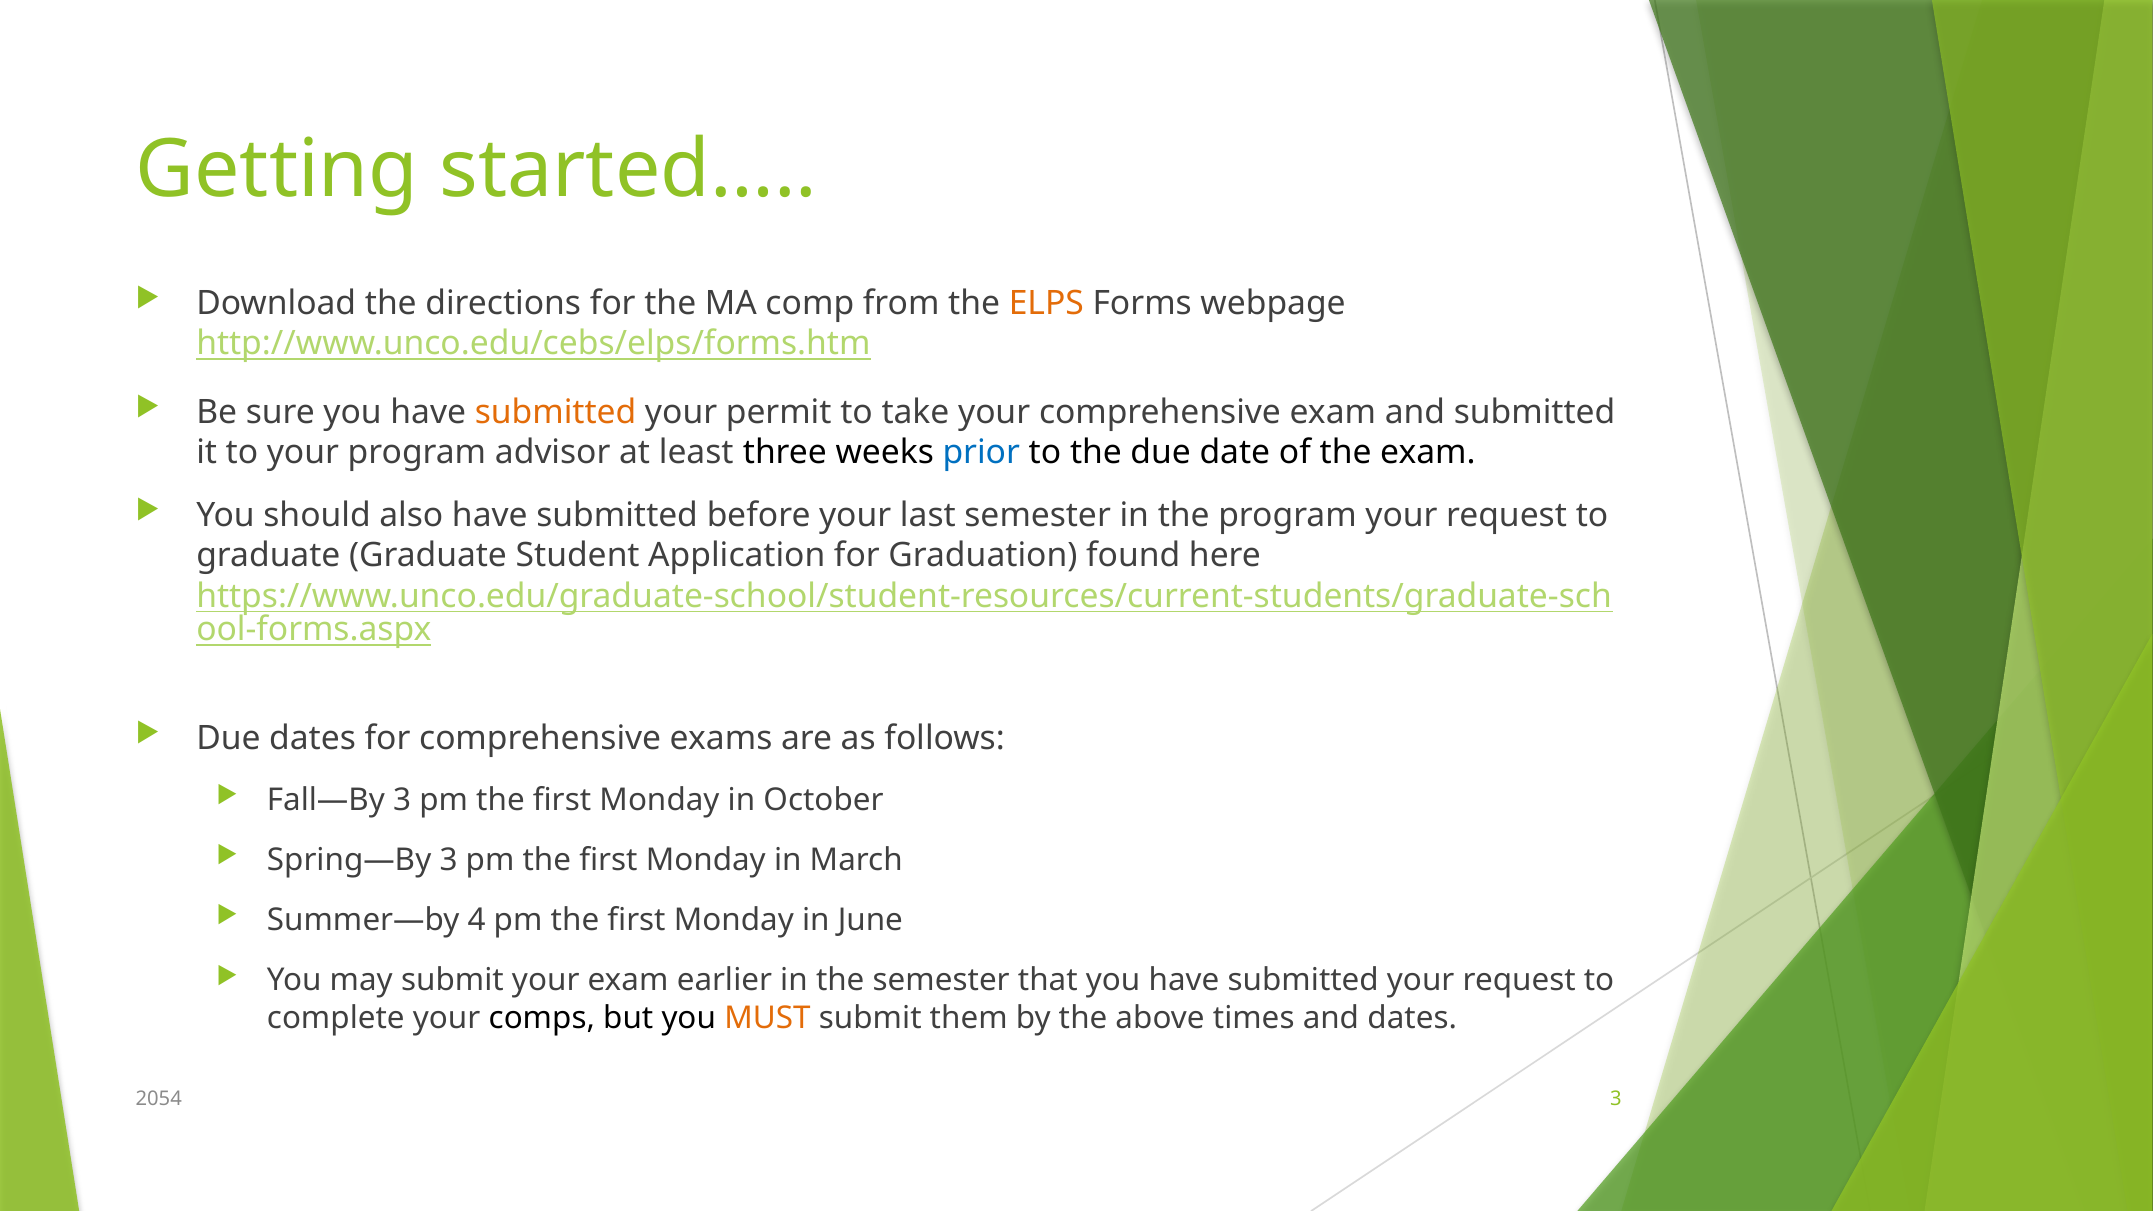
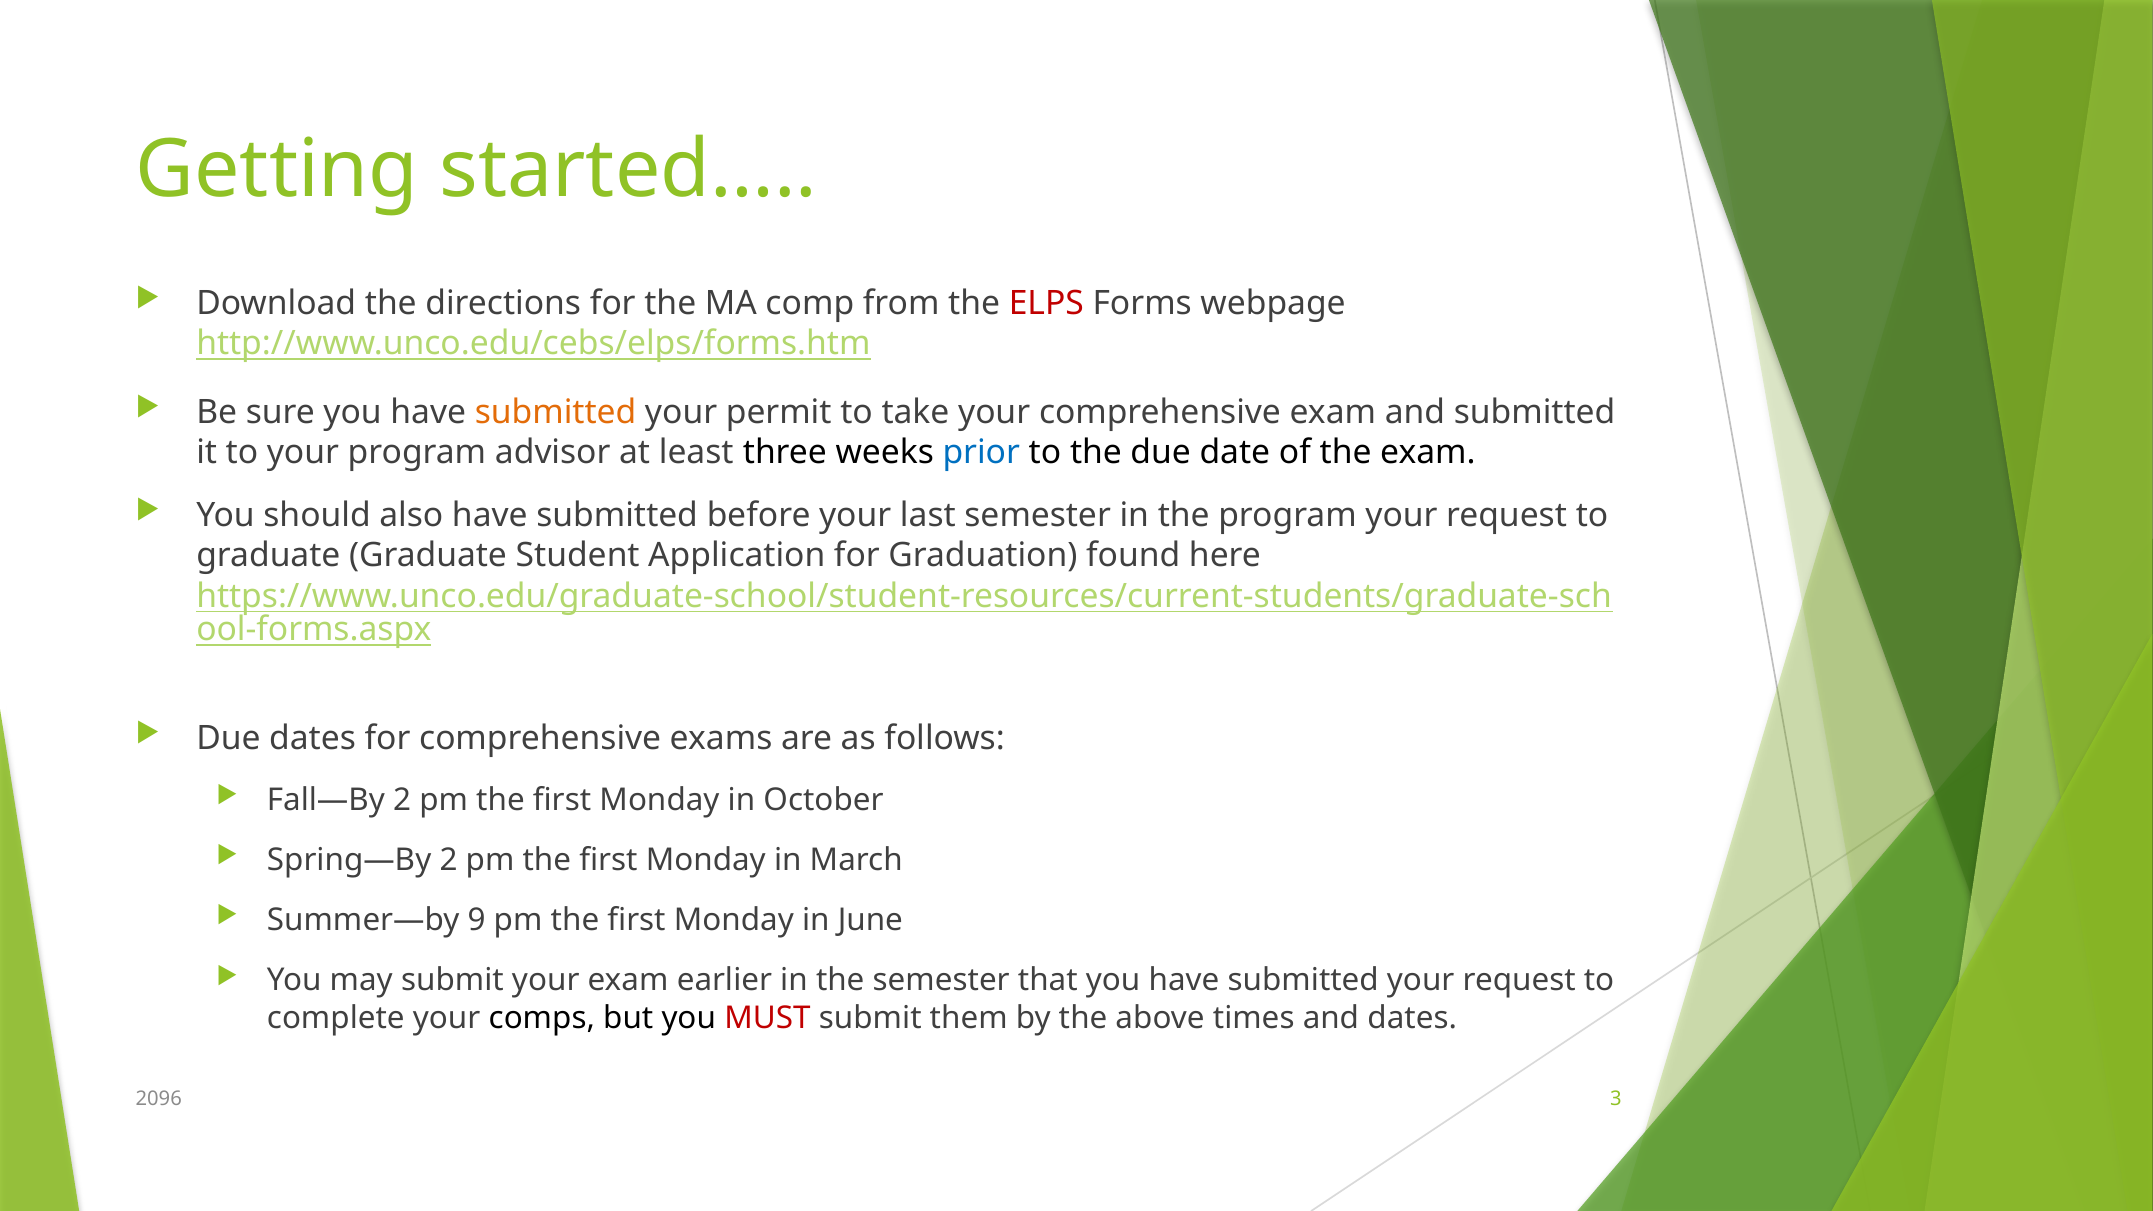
ELPS colour: orange -> red
Fall—By 3: 3 -> 2
Spring—By 3: 3 -> 2
4: 4 -> 9
MUST colour: orange -> red
2054: 2054 -> 2096
